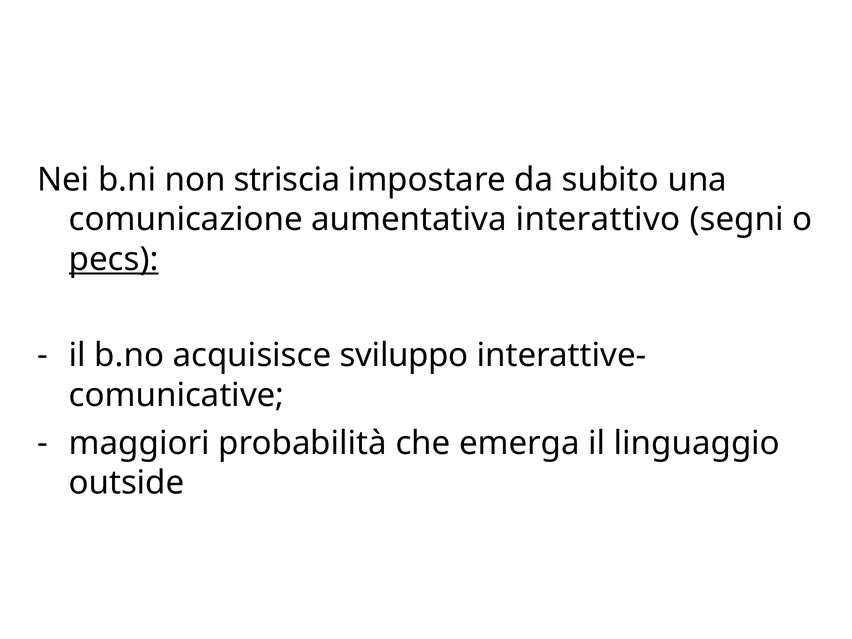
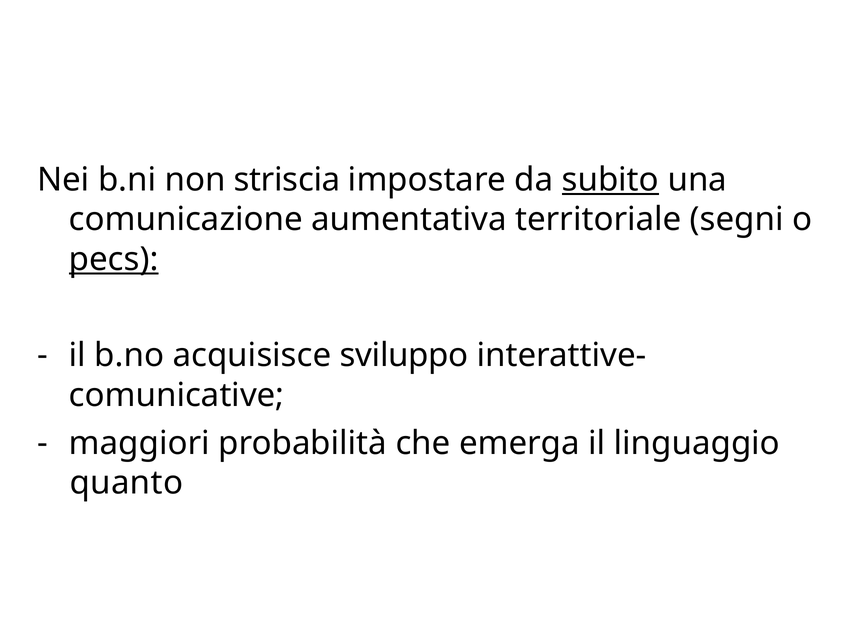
subito underline: none -> present
interattivo: interattivo -> territoriale
outside: outside -> quanto
